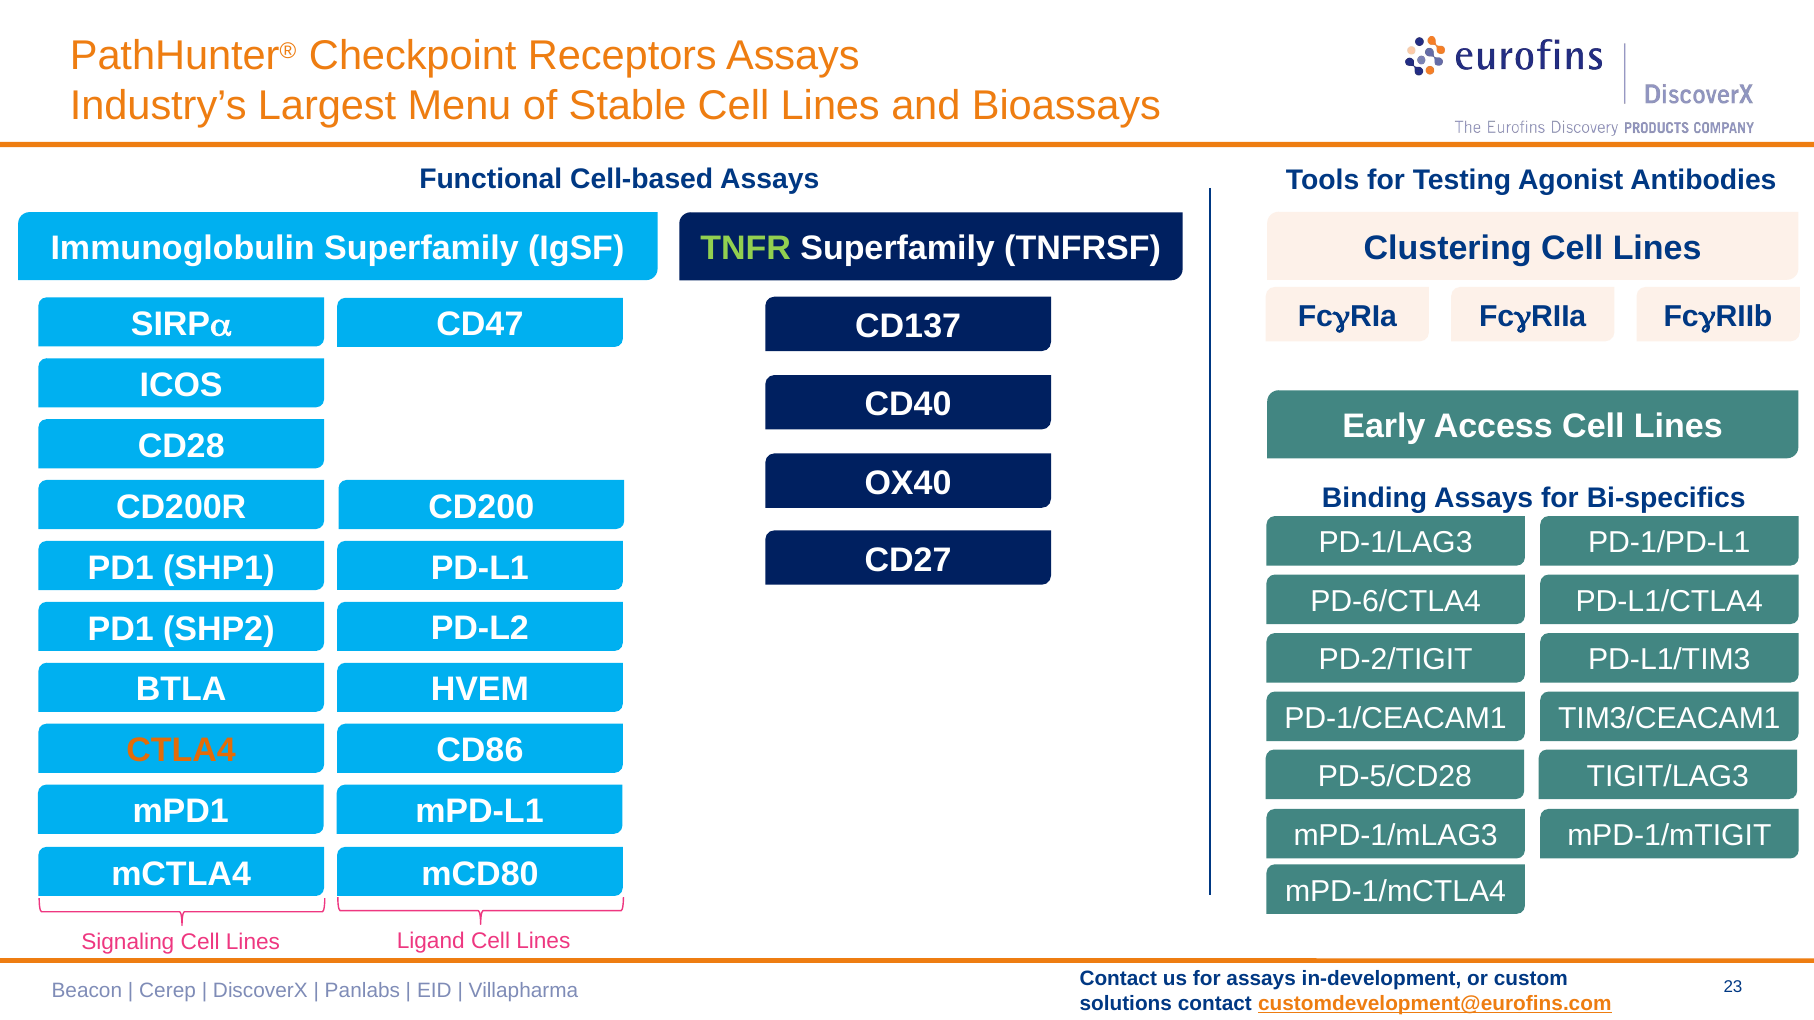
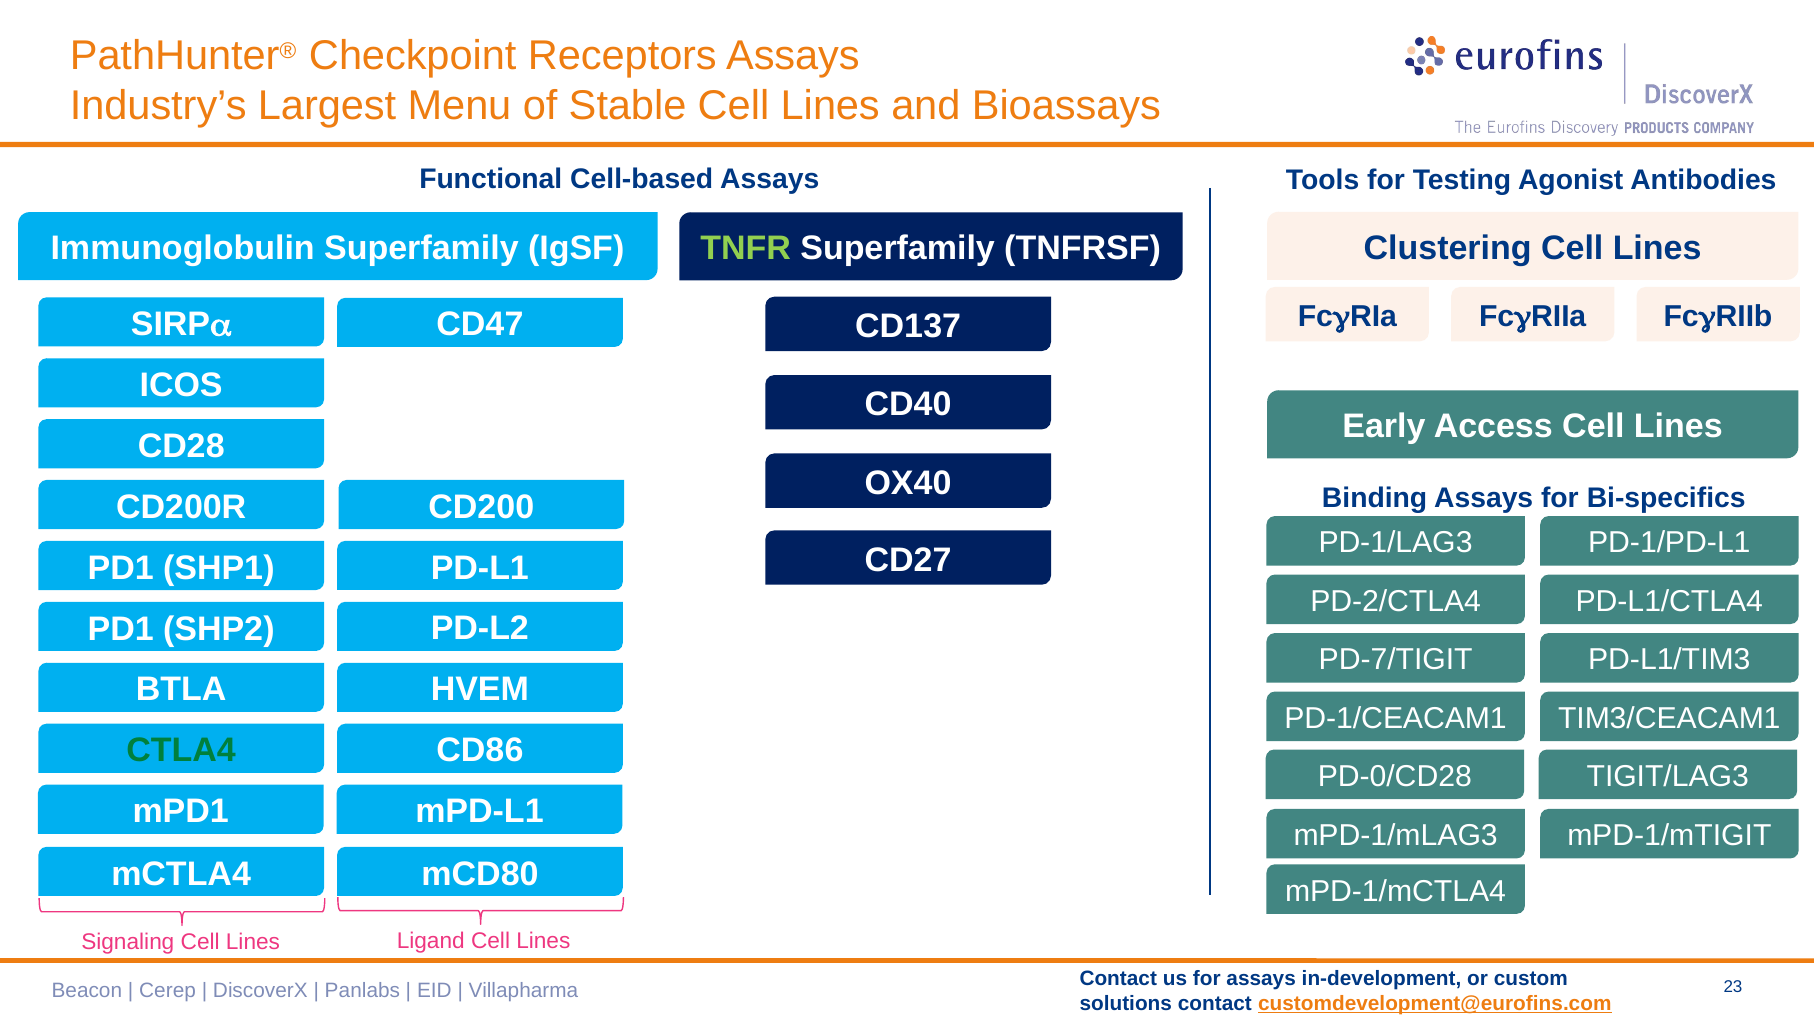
PD-6/CTLA4: PD-6/CTLA4 -> PD-2/CTLA4
PD-2/TIGIT: PD-2/TIGIT -> PD-7/TIGIT
CTLA4 colour: orange -> green
PD-5/CD28: PD-5/CD28 -> PD-0/CD28
